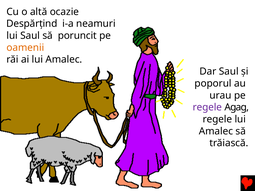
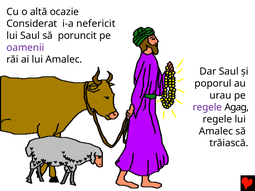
Despărţind: Despărţind -> Considerat
neamuri: neamuri -> nefericit
oamenii colour: orange -> purple
